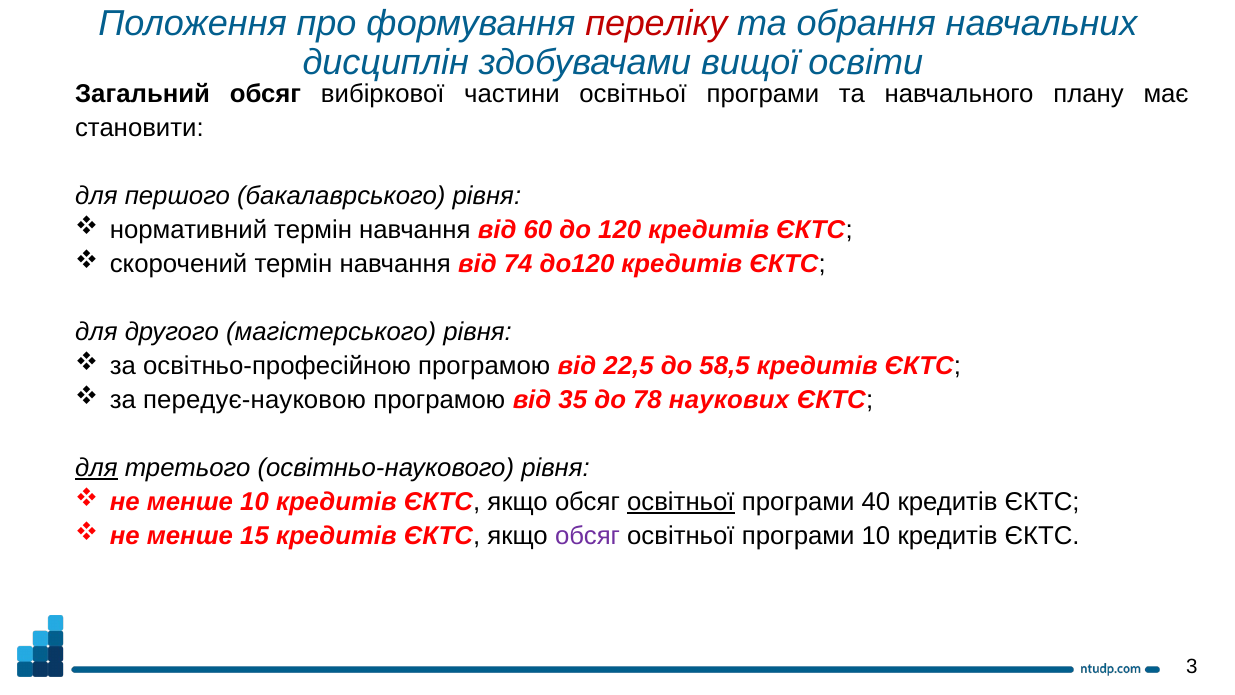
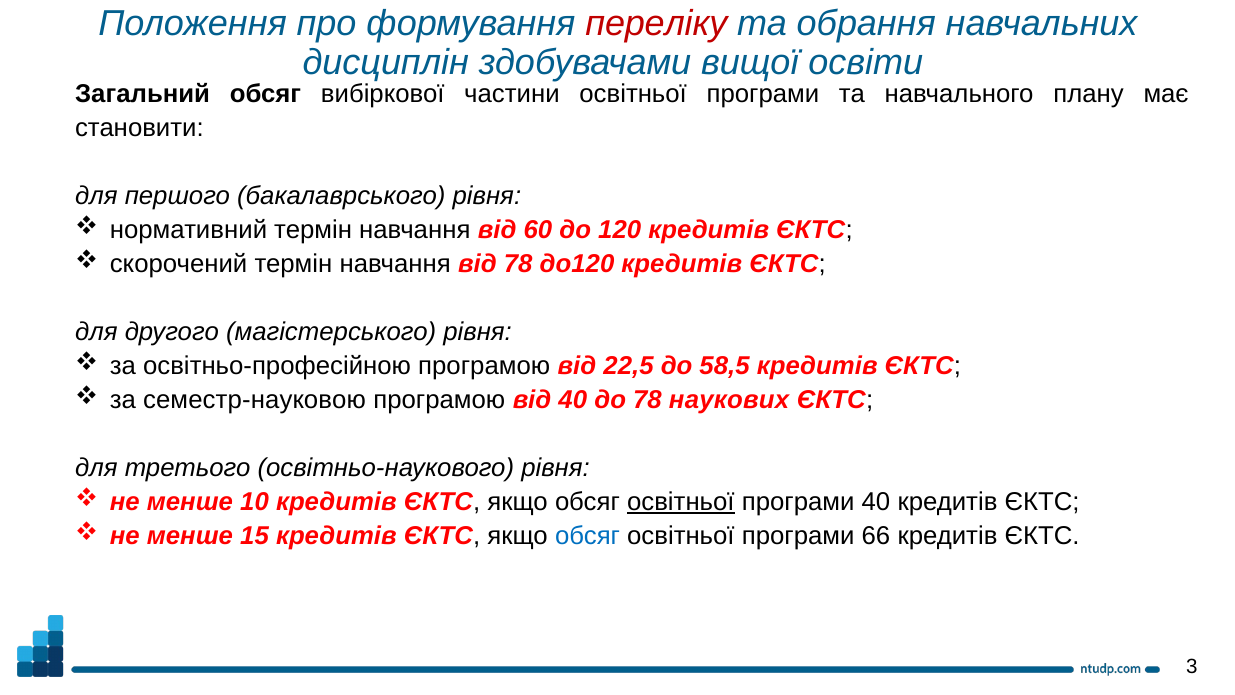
від 74: 74 -> 78
передує-науковою: передує-науковою -> семестр-науковою
від 35: 35 -> 40
для at (96, 468) underline: present -> none
обсяг at (588, 536) colour: purple -> blue
програми 10: 10 -> 66
